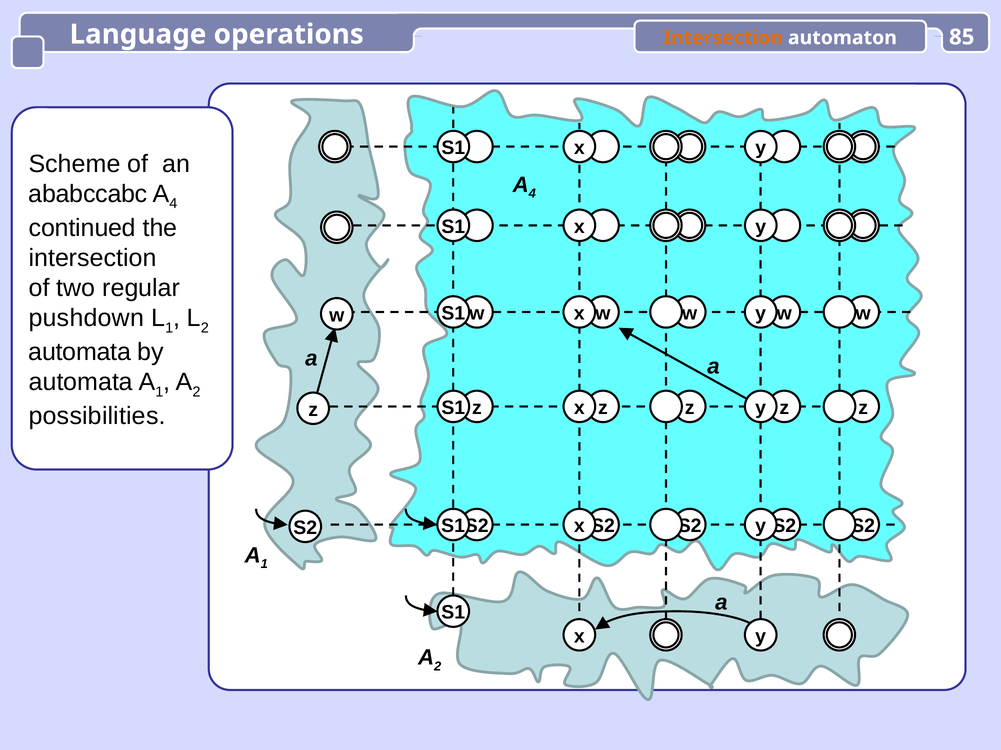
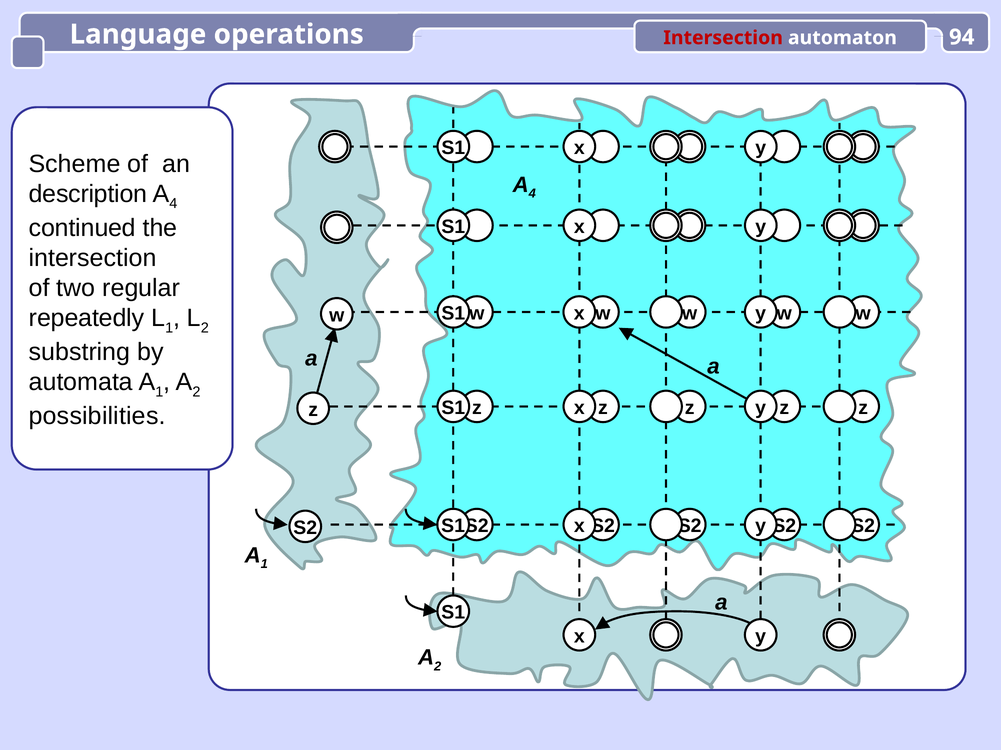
Intersection at (723, 38) colour: orange -> red
85: 85 -> 94
ababccabc: ababccabc -> description
pushdown: pushdown -> repeatedly
automata at (80, 352): automata -> substring
